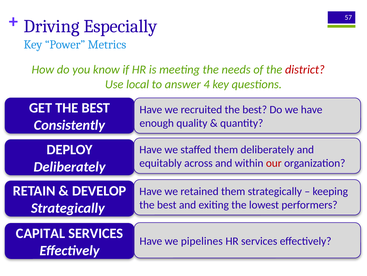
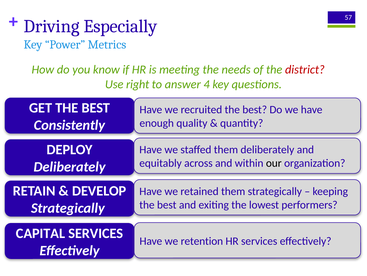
local: local -> right
our colour: red -> black
pipelines: pipelines -> retention
